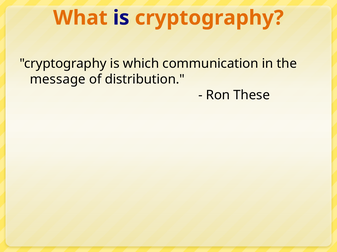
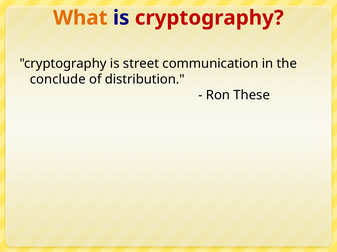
cryptography at (209, 18) colour: orange -> red
which: which -> street
message: message -> conclude
